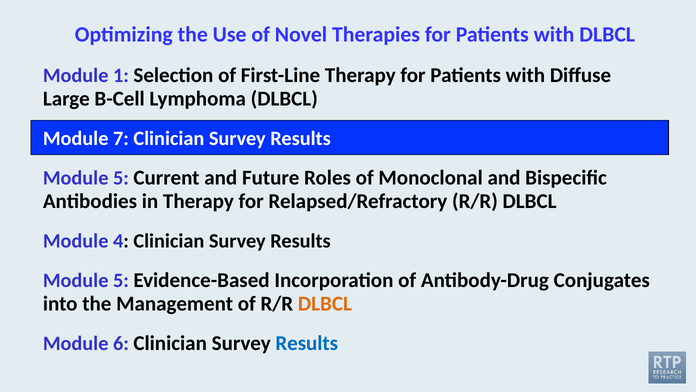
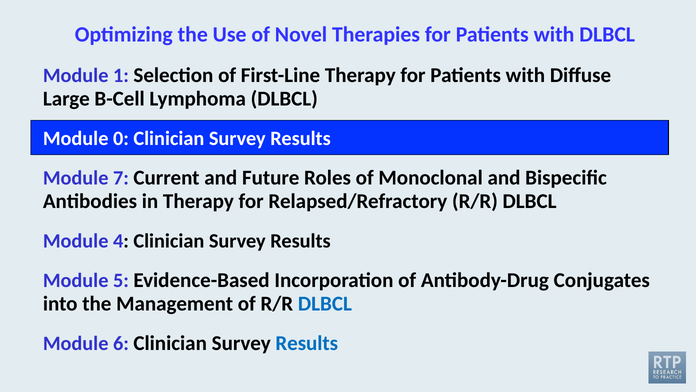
7: 7 -> 0
5 at (121, 178): 5 -> 7
DLBCL at (325, 303) colour: orange -> blue
